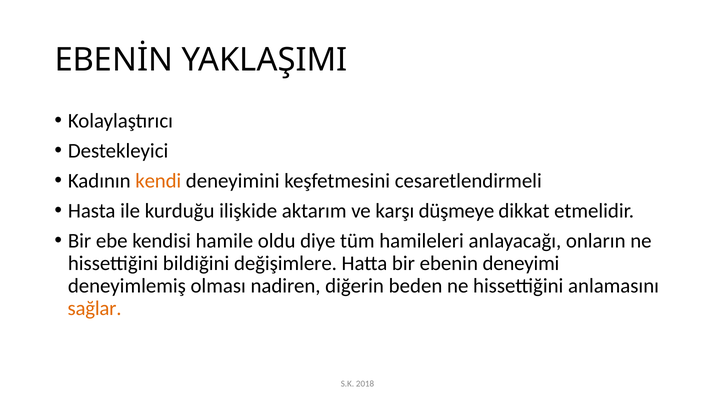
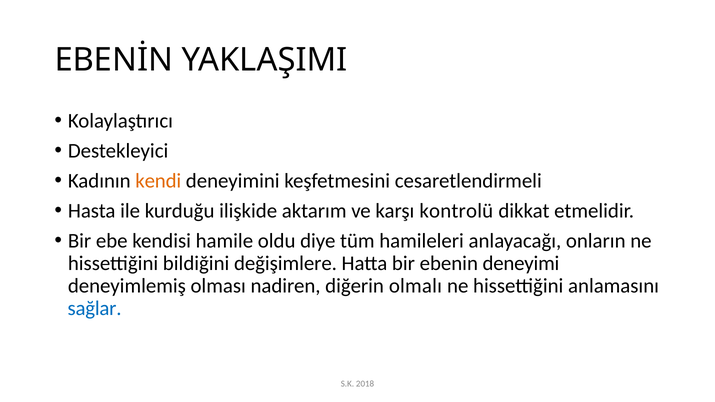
düşmeye: düşmeye -> kontrolü
beden: beden -> olmalı
sağlar colour: orange -> blue
